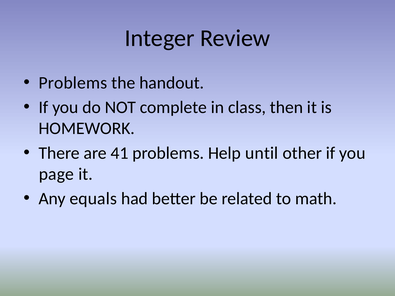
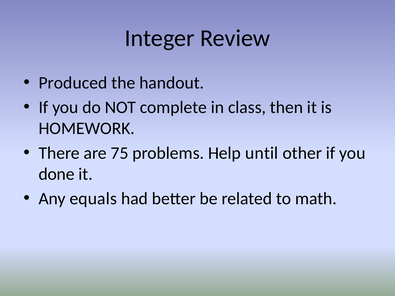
Problems at (73, 83): Problems -> Produced
41: 41 -> 75
page: page -> done
